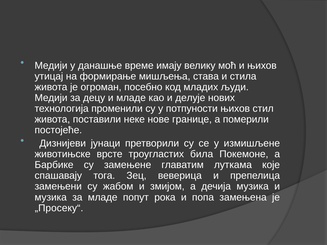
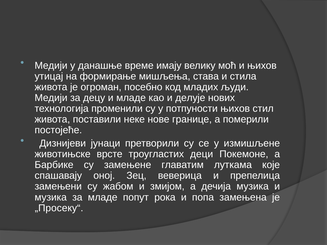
била: била -> деци
тога: тога -> оној
